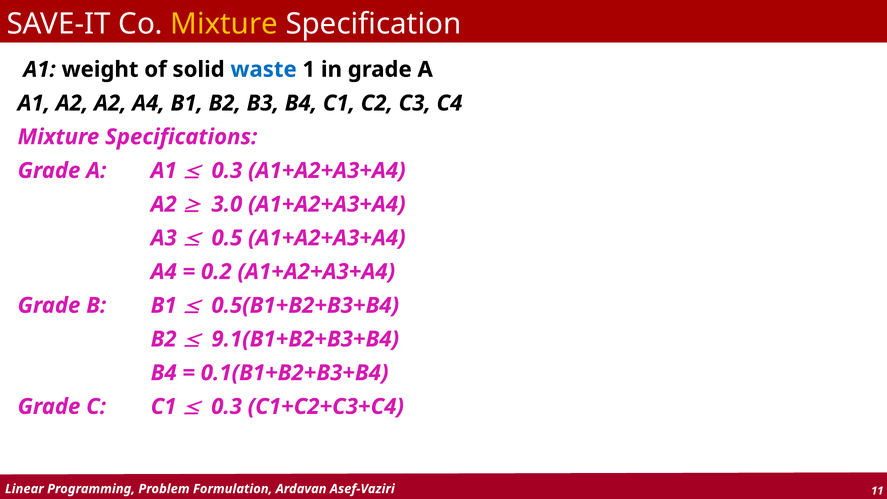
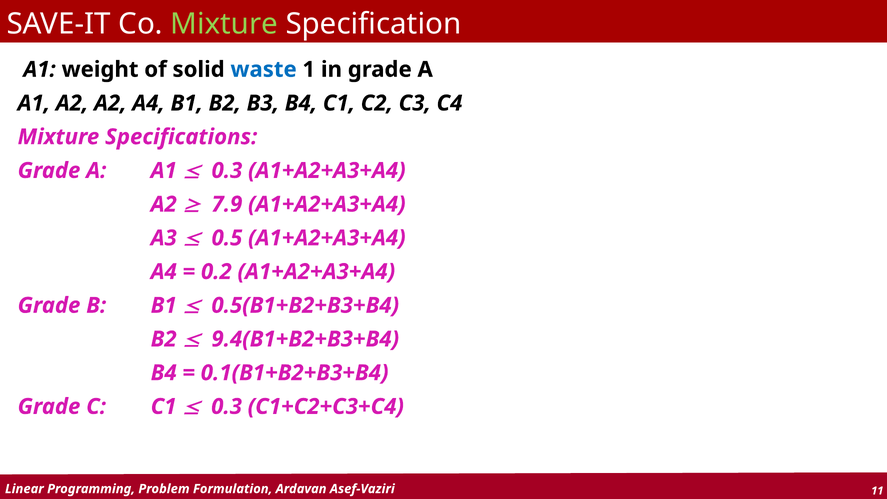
Mixture at (224, 24) colour: yellow -> light green
3.0: 3.0 -> 7.9
9.1(B1+B2+B3+B4: 9.1(B1+B2+B3+B4 -> 9.4(B1+B2+B3+B4
